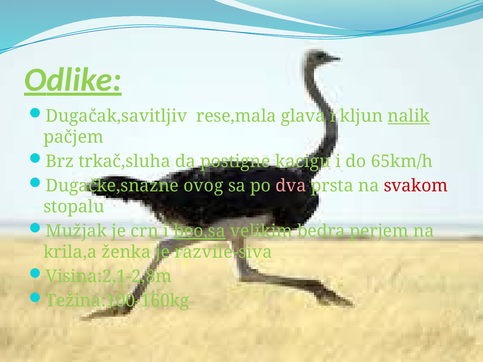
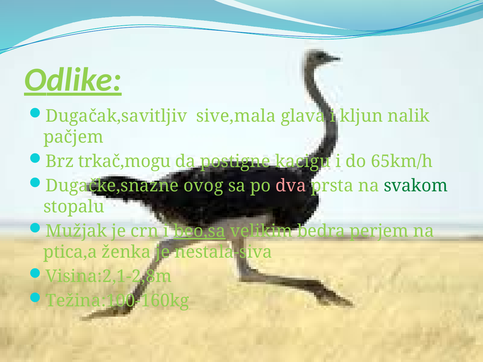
rese,mala: rese,mala -> sive,mala
nalik underline: present -> none
trkač,sluha: trkač,sluha -> trkač,mogu
svakom colour: red -> green
krila,a: krila,a -> ptica,a
razvile-siva: razvile-siva -> nestala-siva
